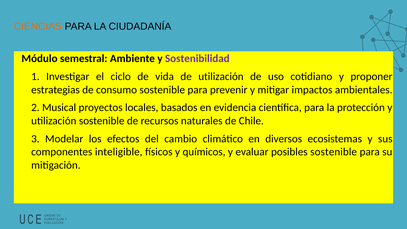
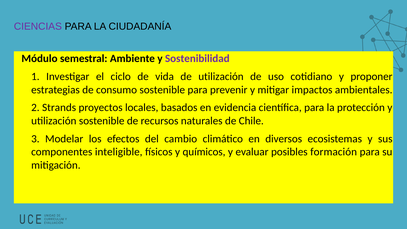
CIENCIAS colour: orange -> purple
Musical: Musical -> Strands
posibles sostenible: sostenible -> formación
